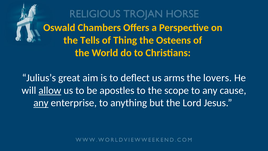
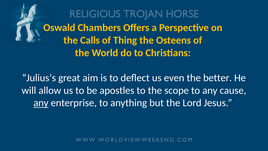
Tells: Tells -> Calls
arms: arms -> even
lovers: lovers -> better
allow underline: present -> none
